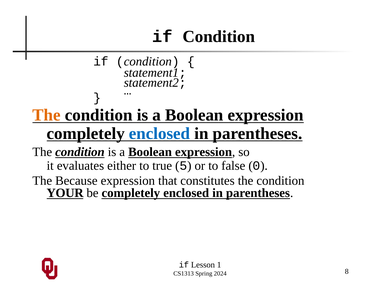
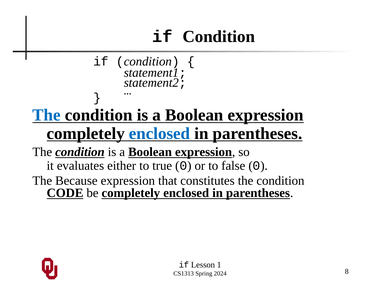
The at (46, 115) colour: orange -> blue
5 at (183, 166): 5 -> 0
YOUR: YOUR -> CODE
